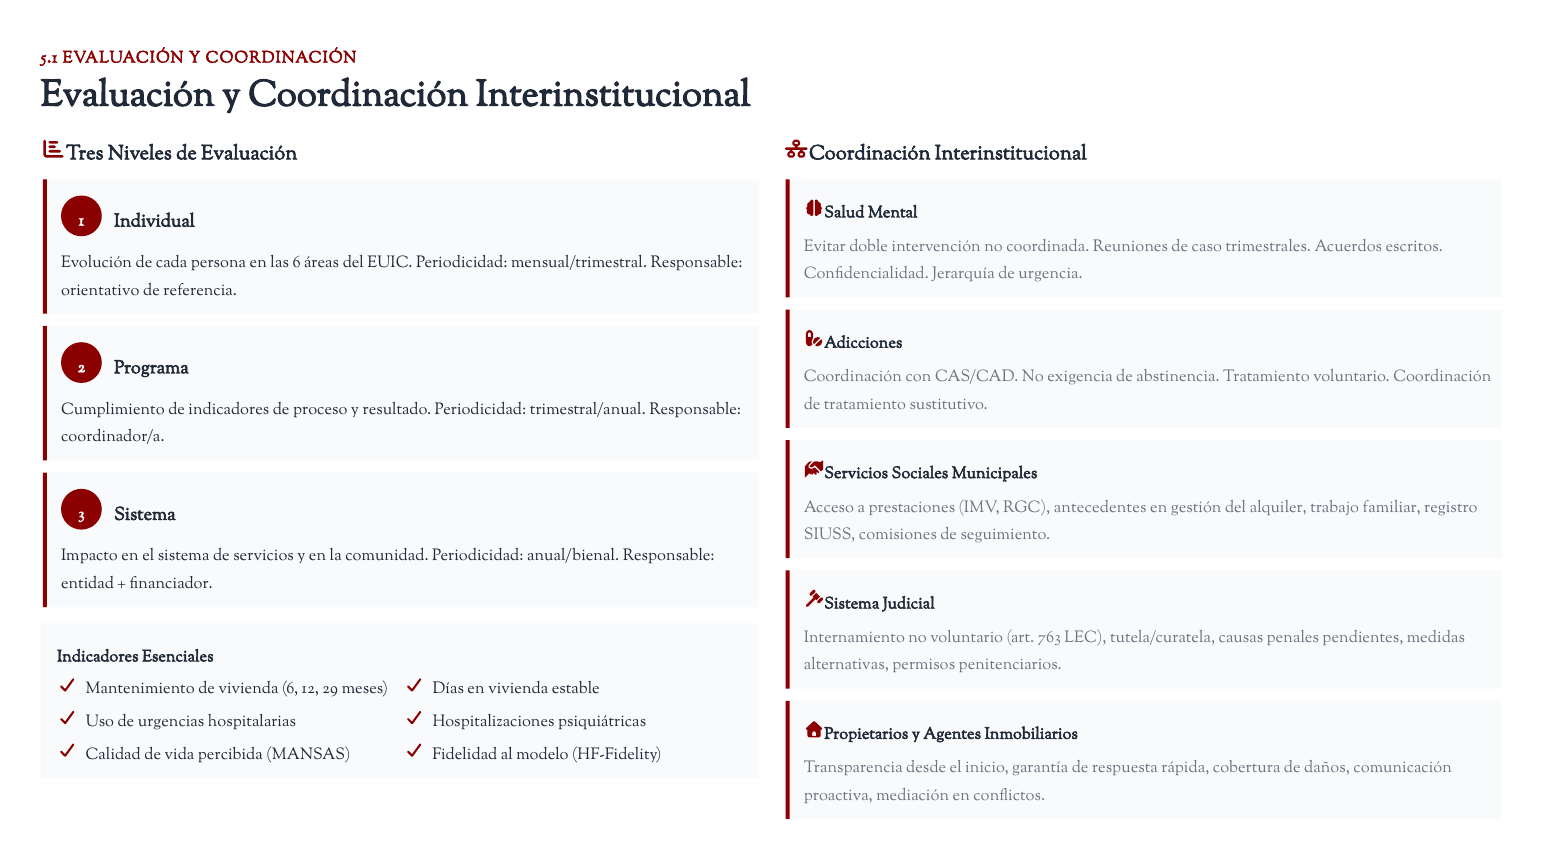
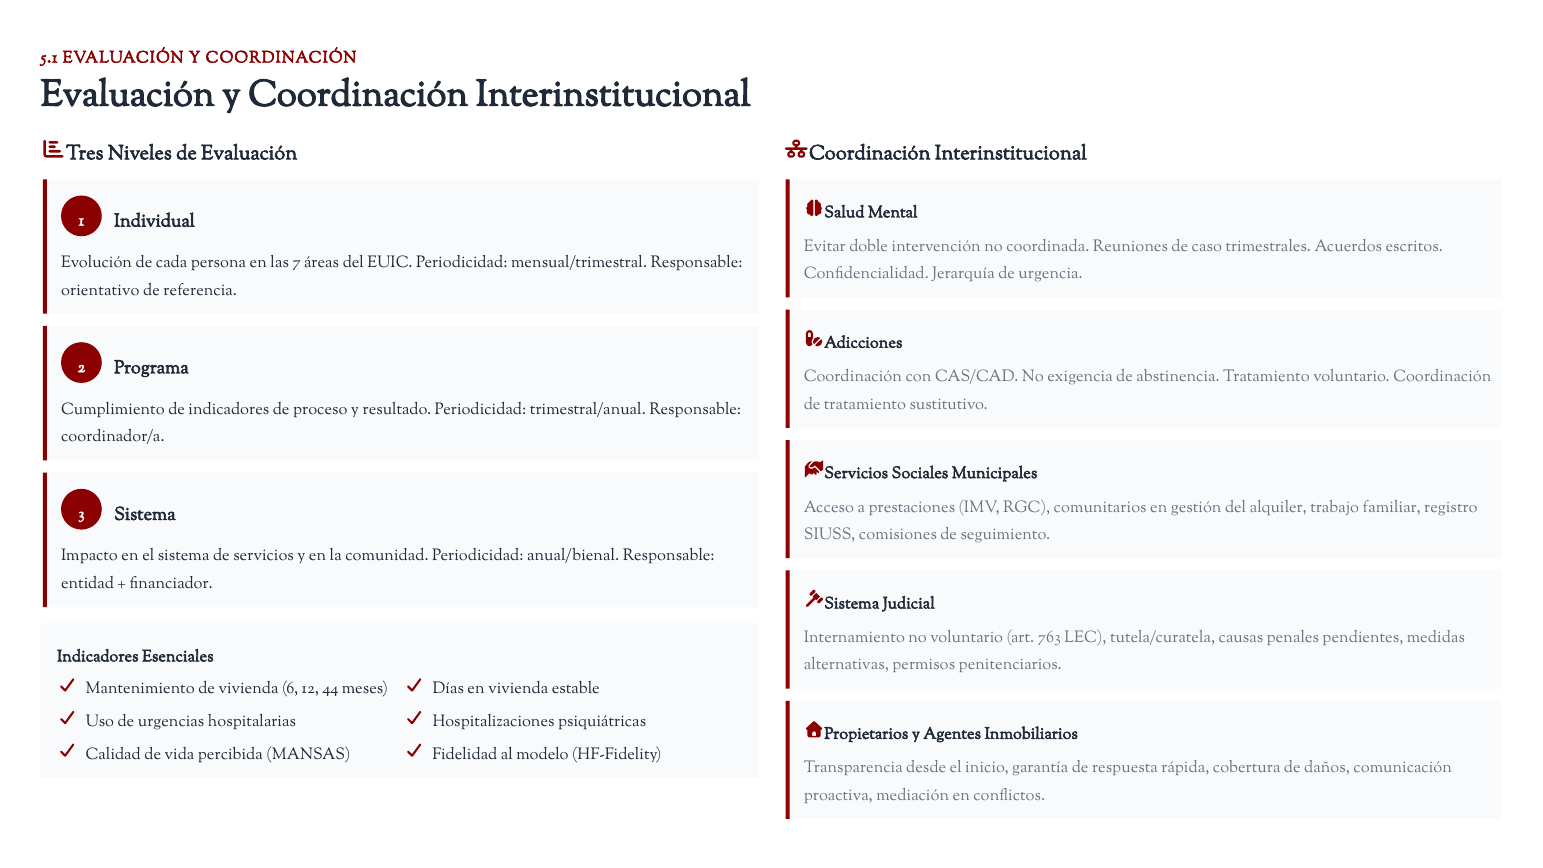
las 6: 6 -> 7
antecedentes: antecedentes -> comunitarios
29: 29 -> 44
